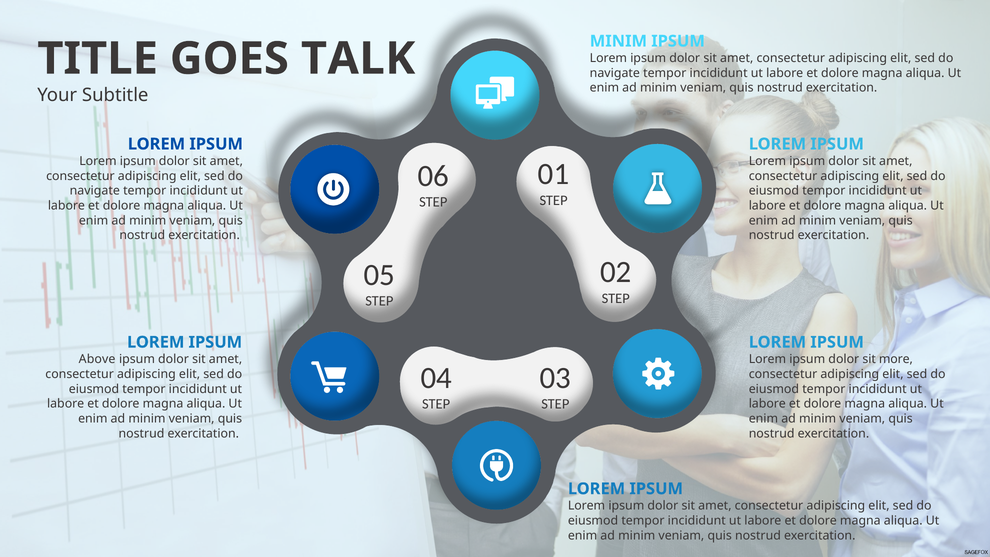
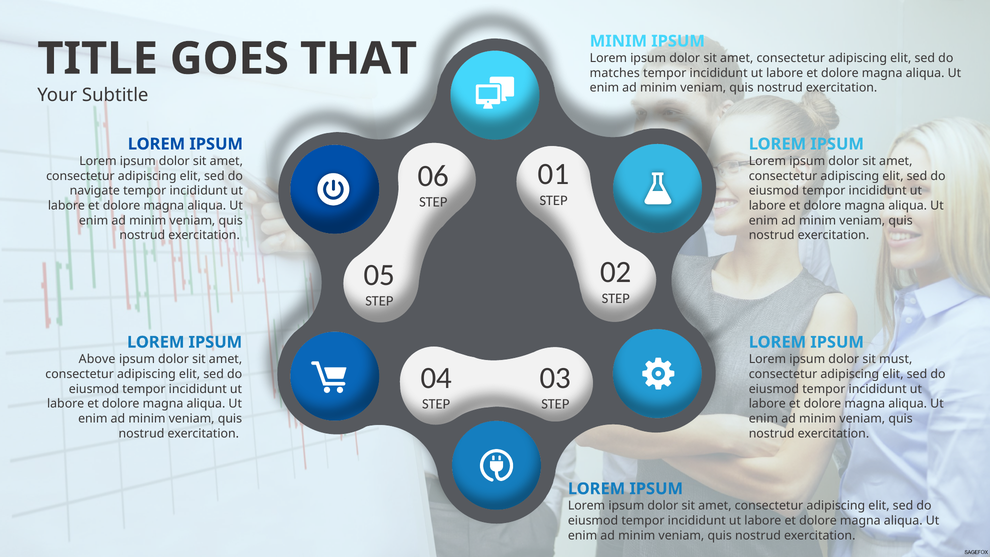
TALK: TALK -> THAT
navigate at (615, 73): navigate -> matches
more: more -> must
